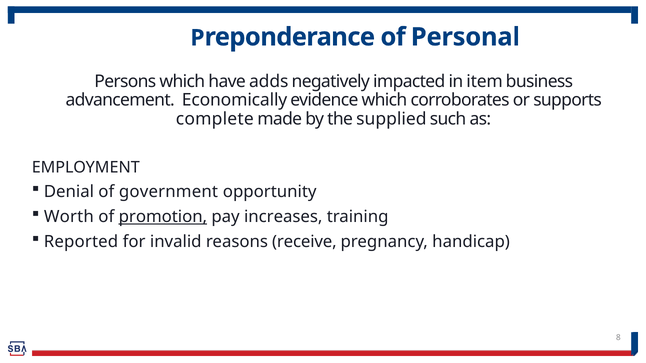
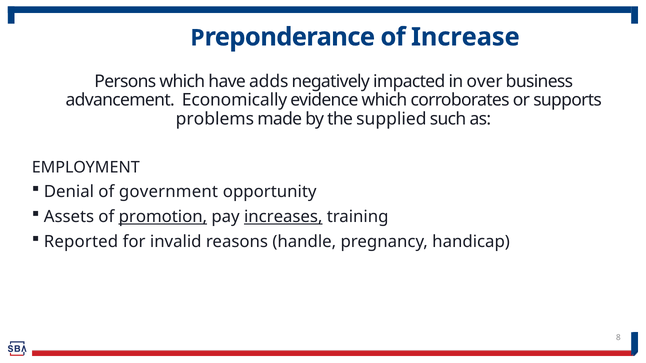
Personal: Personal -> Increase
item: item -> over
complete: complete -> problems
Worth: Worth -> Assets
increases underline: none -> present
receive: receive -> handle
